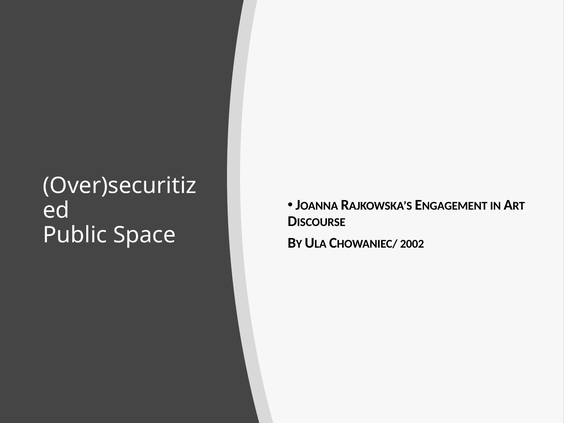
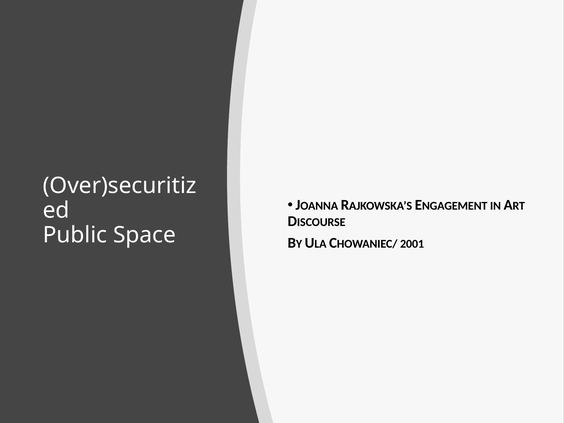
2002: 2002 -> 2001
